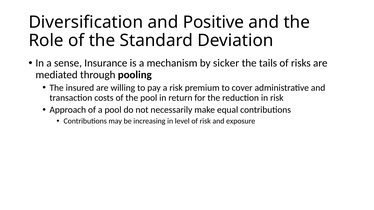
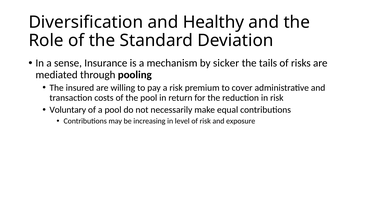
Positive: Positive -> Healthy
Approach: Approach -> Voluntary
